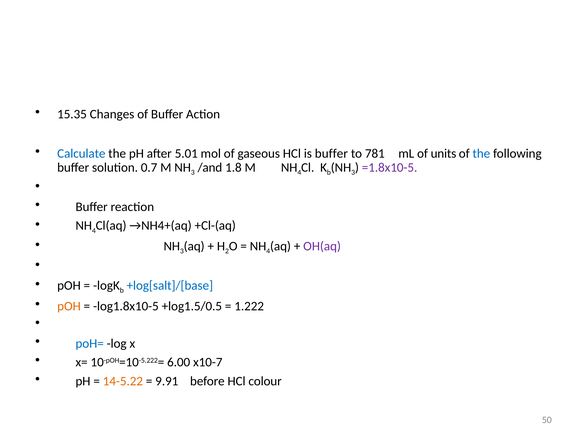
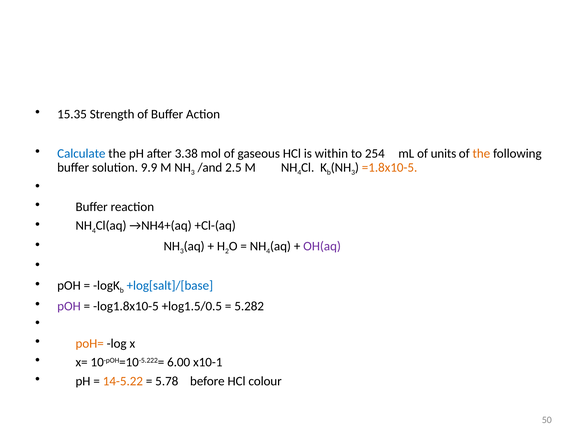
Changes: Changes -> Strength
5.01: 5.01 -> 3.38
is buffer: buffer -> within
781: 781 -> 254
the at (481, 153) colour: blue -> orange
0.7: 0.7 -> 9.9
1.8: 1.8 -> 2.5
=1.8x10-5 colour: purple -> orange
pOH at (69, 306) colour: orange -> purple
1.222: 1.222 -> 5.282
poH= colour: blue -> orange
x10-7: x10-7 -> x10-1
9.91: 9.91 -> 5.78
